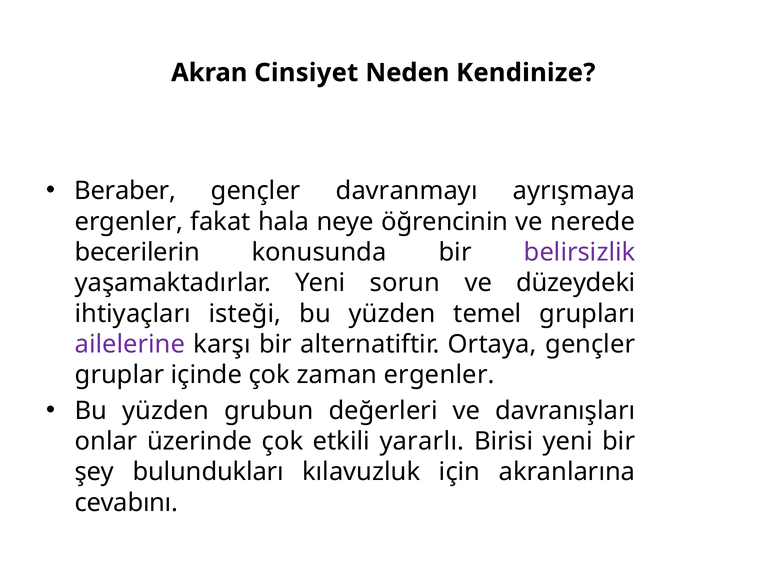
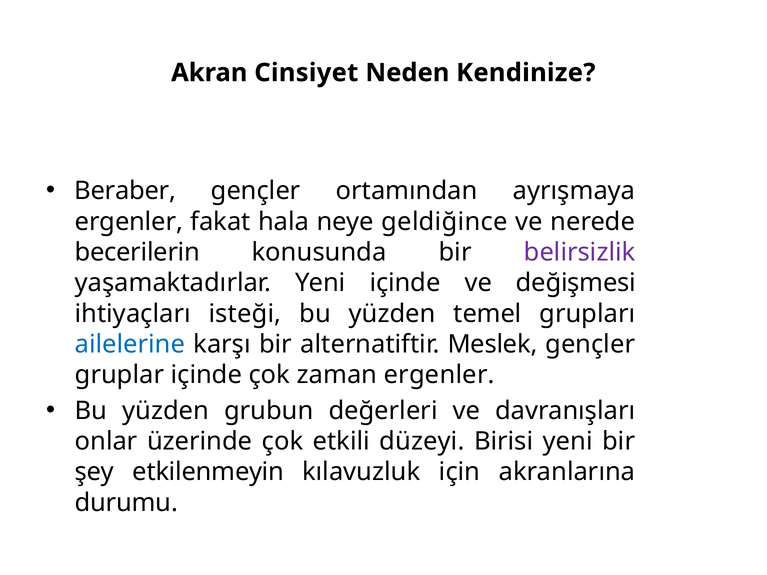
davranmayı: davranmayı -> ortamından
öğrencinin: öğrencinin -> geldiğince
Yeni sorun: sorun -> içinde
düzeydeki: düzeydeki -> değişmesi
ailelerine colour: purple -> blue
Ortaya: Ortaya -> Meslek
yararlı: yararlı -> düzeyi
bulundukları: bulundukları -> etkilenmeyin
cevabını: cevabını -> durumu
